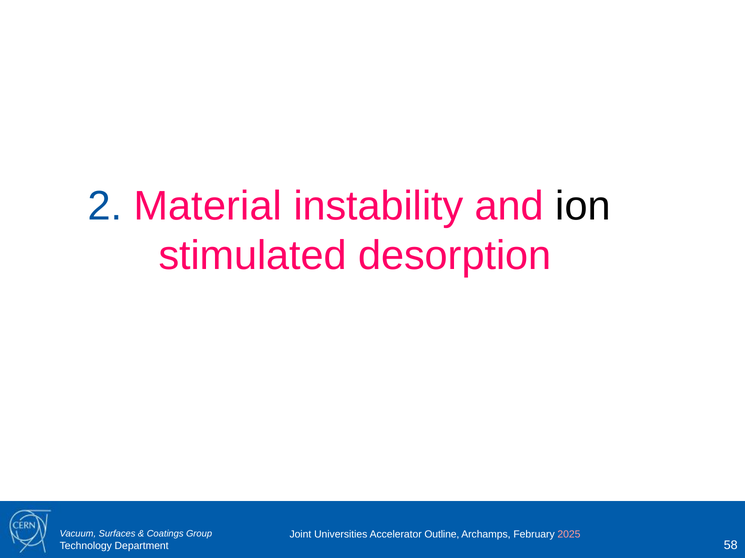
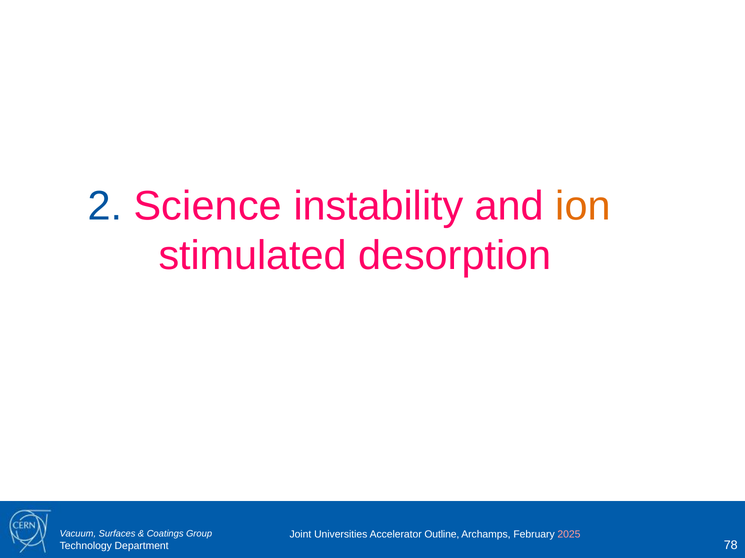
Material: Material -> Science
ion colour: black -> orange
58: 58 -> 78
